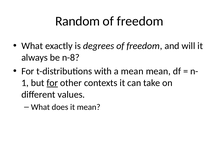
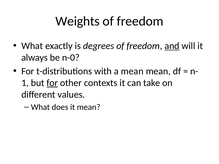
Random: Random -> Weights
and underline: none -> present
n-8: n-8 -> n-0
